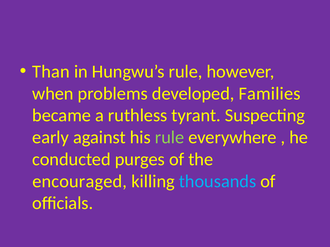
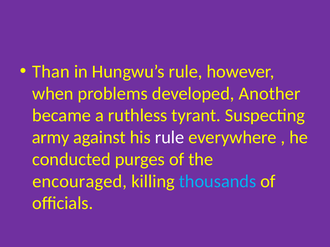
Families: Families -> Another
early: early -> army
rule at (170, 138) colour: light green -> white
